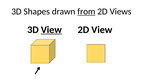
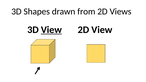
from underline: present -> none
